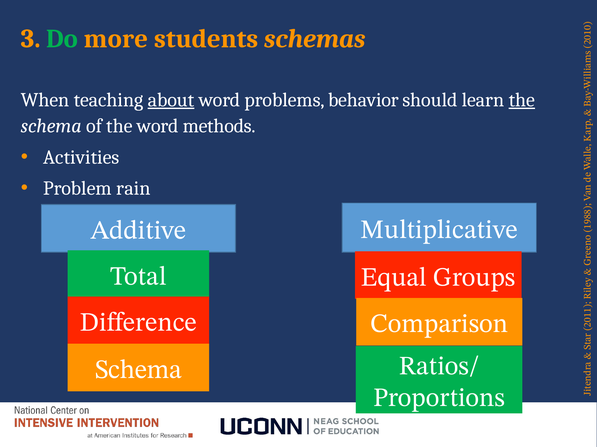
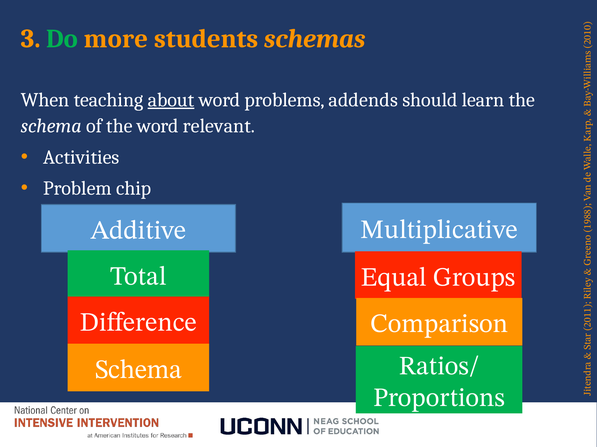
behavior: behavior -> addends
the at (522, 100) underline: present -> none
methods: methods -> relevant
rain: rain -> chip
